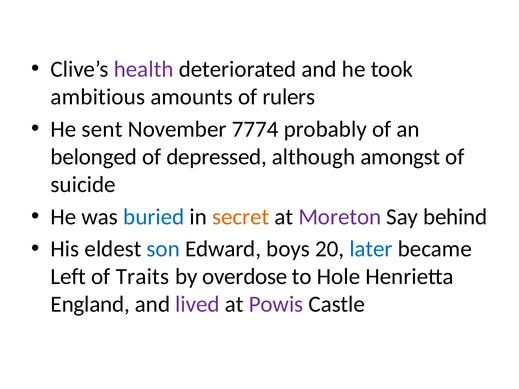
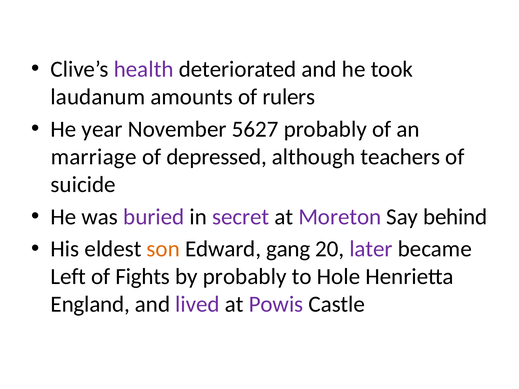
ambitious: ambitious -> laudanum
sent: sent -> year
7774: 7774 -> 5627
belonged: belonged -> marriage
amongst: amongst -> teachers
buried colour: blue -> purple
secret colour: orange -> purple
son colour: blue -> orange
boys: boys -> gang
later colour: blue -> purple
Traits: Traits -> Fights
by overdose: overdose -> probably
